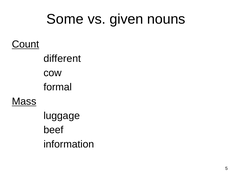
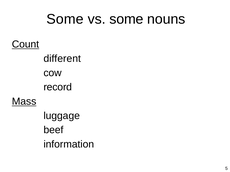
vs given: given -> some
formal: formal -> record
